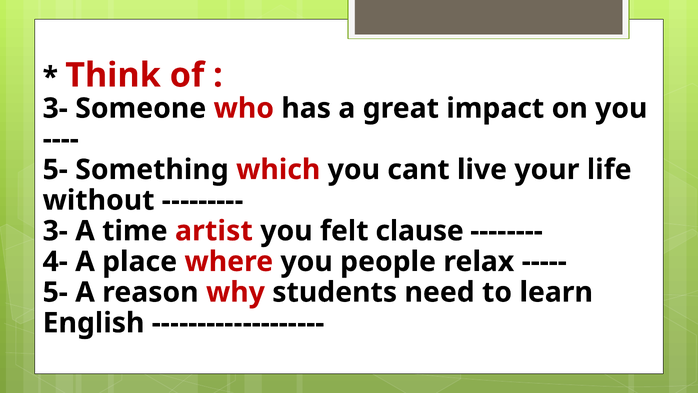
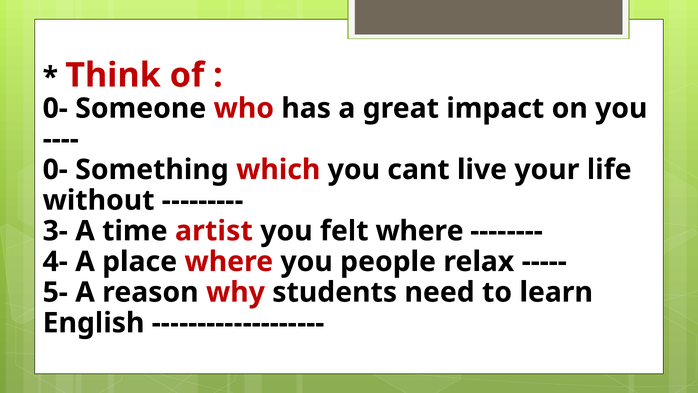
3- at (55, 108): 3- -> 0-
5- at (55, 170): 5- -> 0-
felt clause: clause -> where
